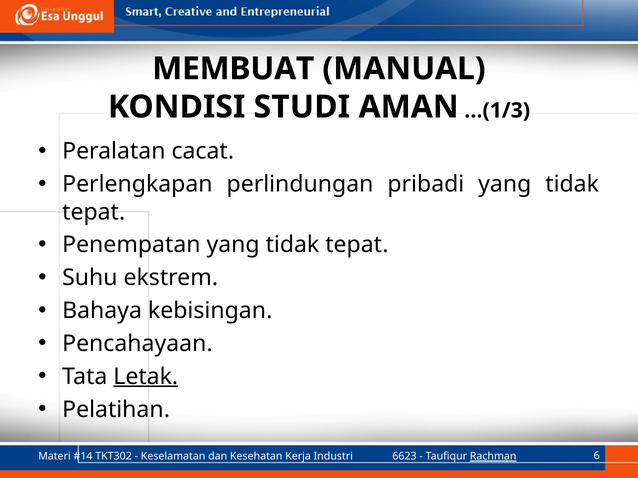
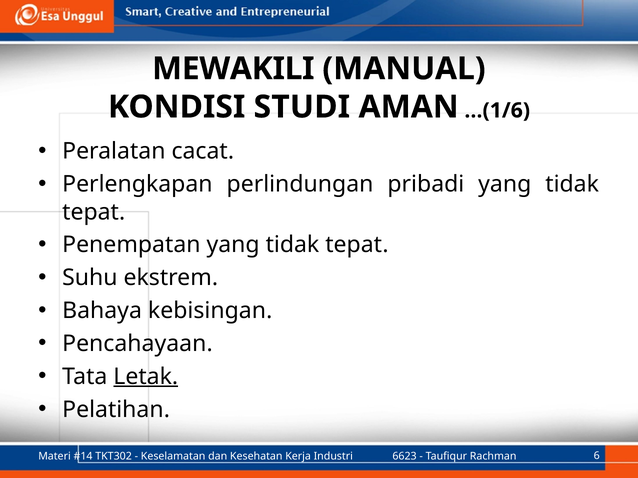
MEMBUAT: MEMBUAT -> MEWAKILI
…(1/3: …(1/3 -> …(1/6
Rachman underline: present -> none
